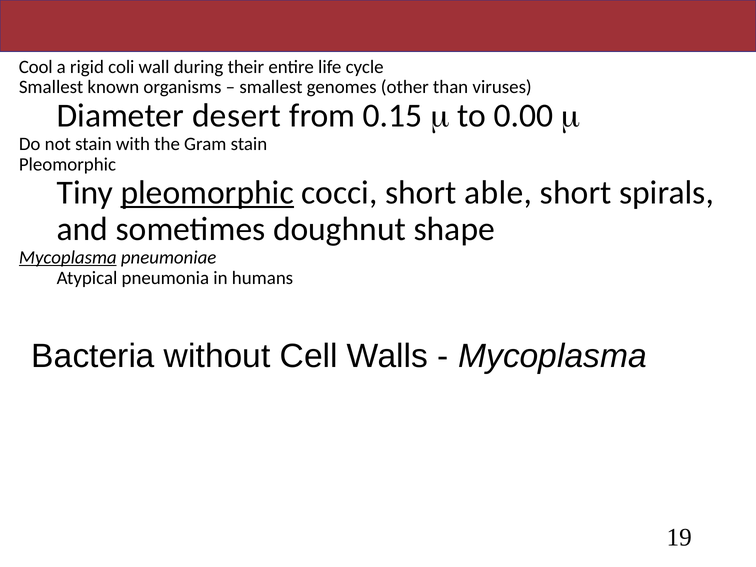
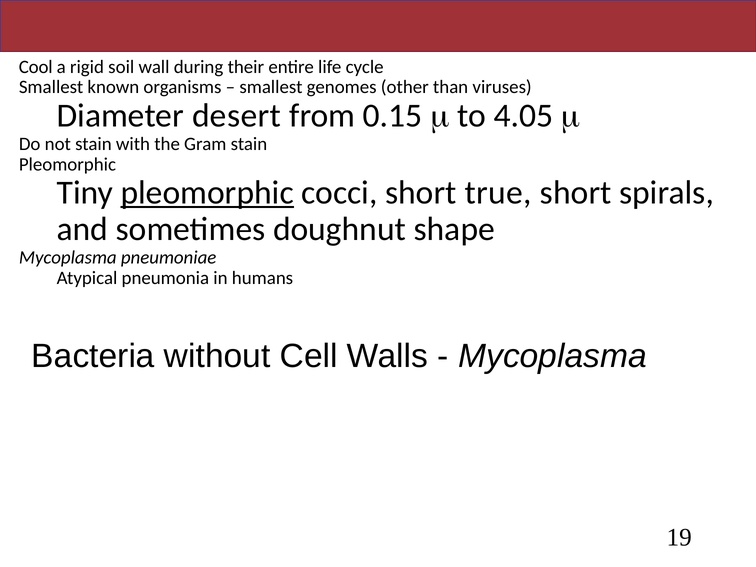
coli: coli -> soil
0.00: 0.00 -> 4.05
able: able -> true
Mycoplasma at (68, 257) underline: present -> none
